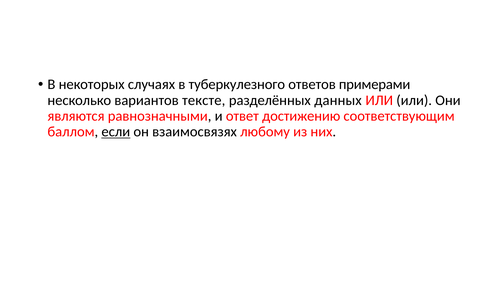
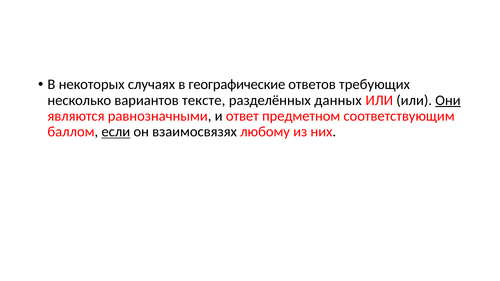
туберкулезного: туберкулезного -> географические
примерами: примерами -> требующих
Они underline: none -> present
достижению: достижению -> предметном
